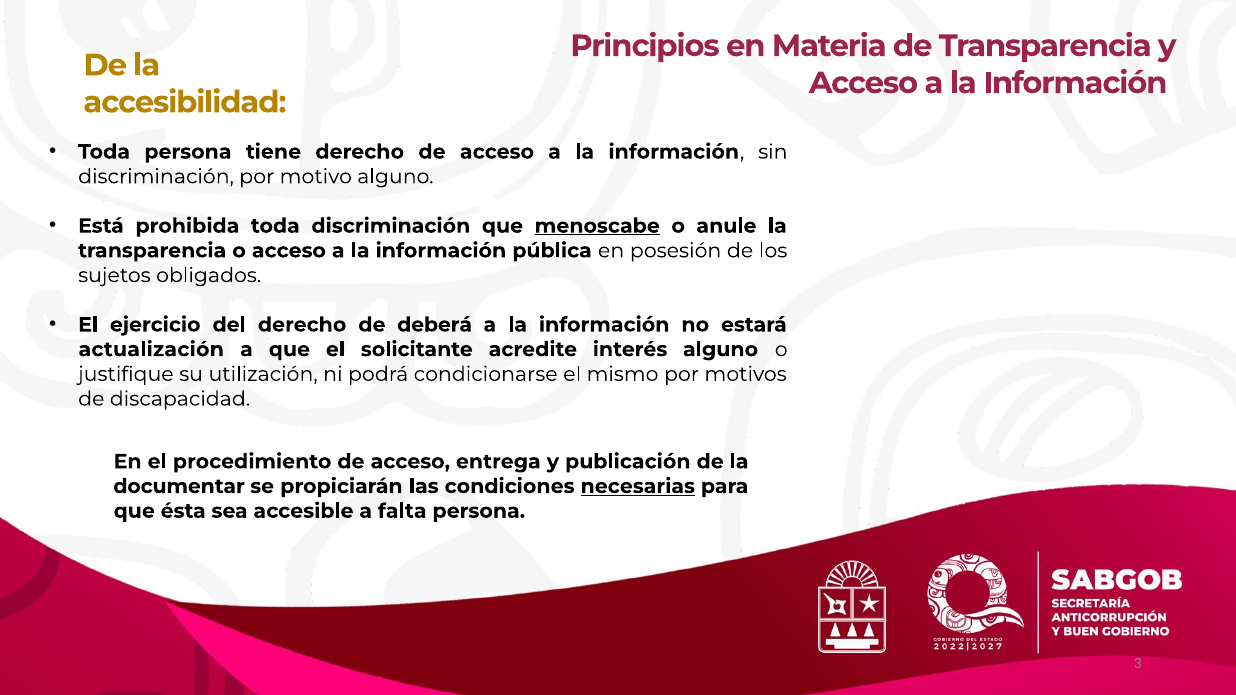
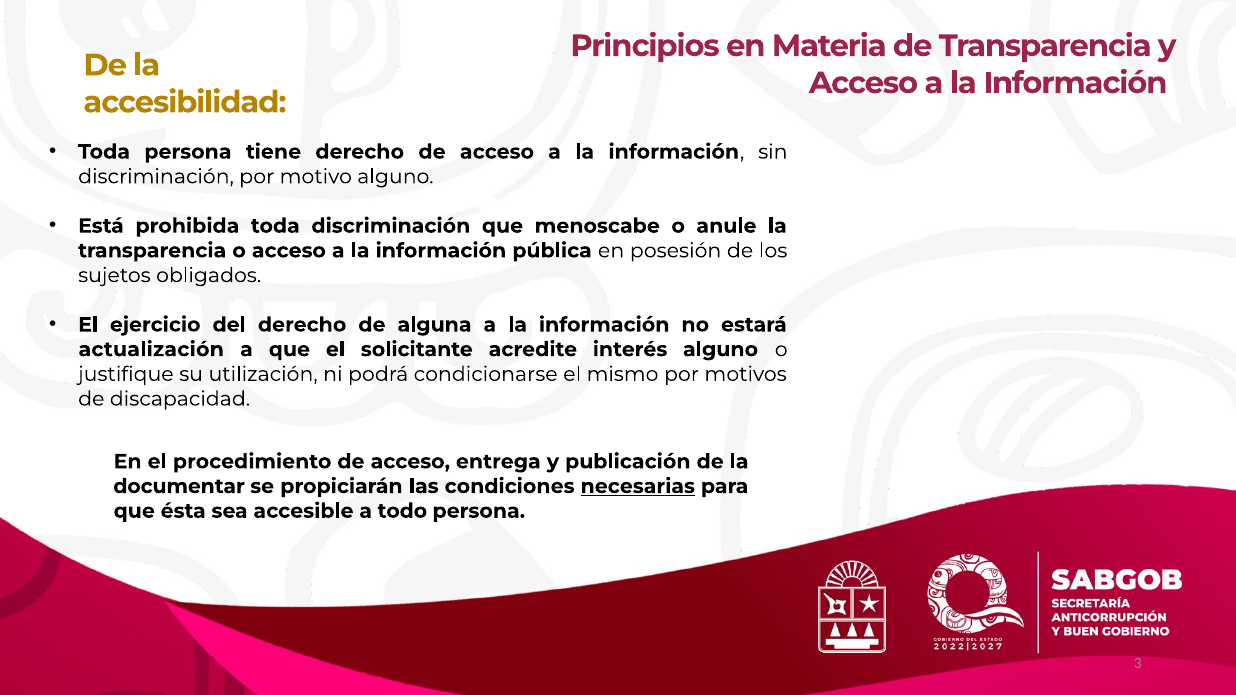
menoscabe underline: present -> none
deberá: deberá -> alguna
falta: falta -> todo
